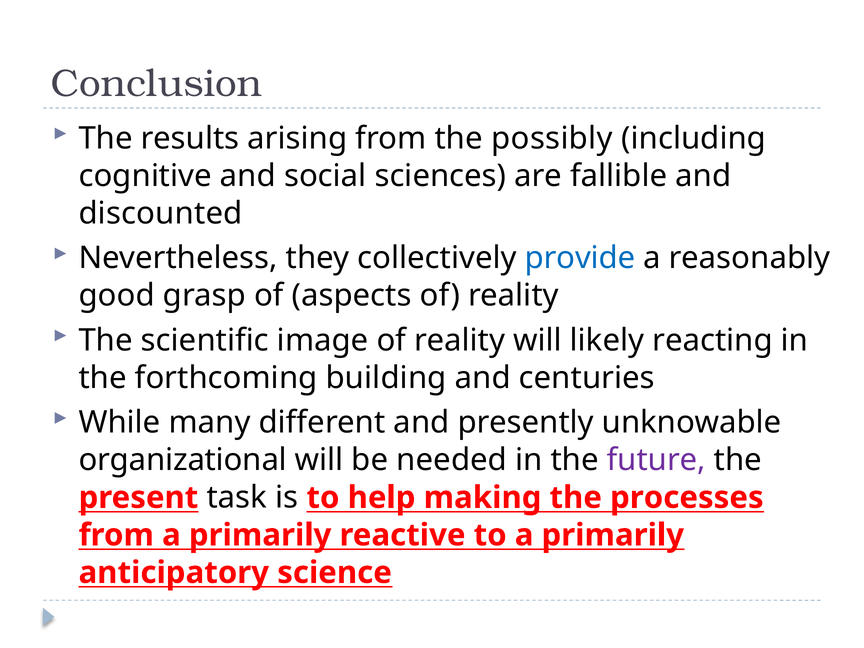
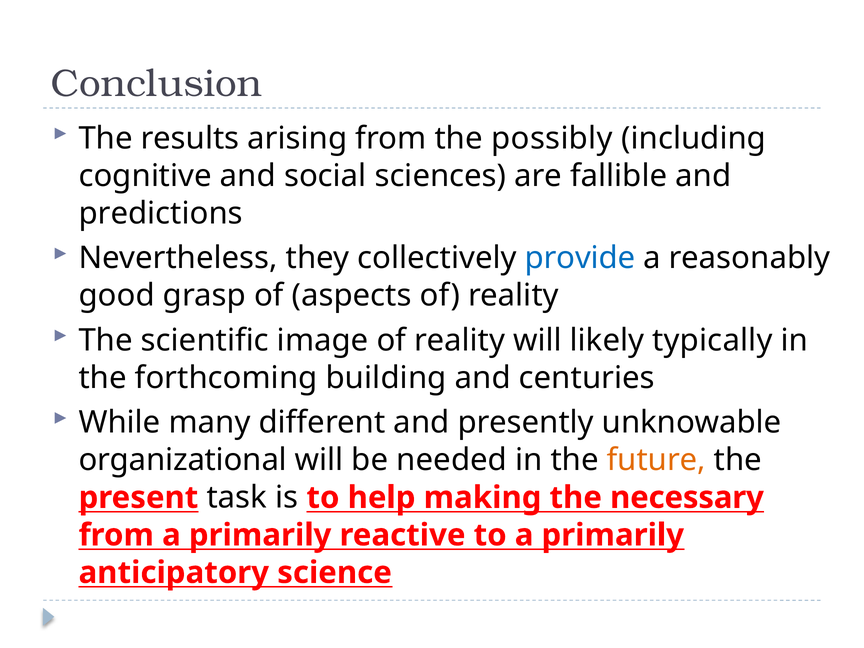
discounted: discounted -> predictions
reacting: reacting -> typically
future colour: purple -> orange
processes: processes -> necessary
